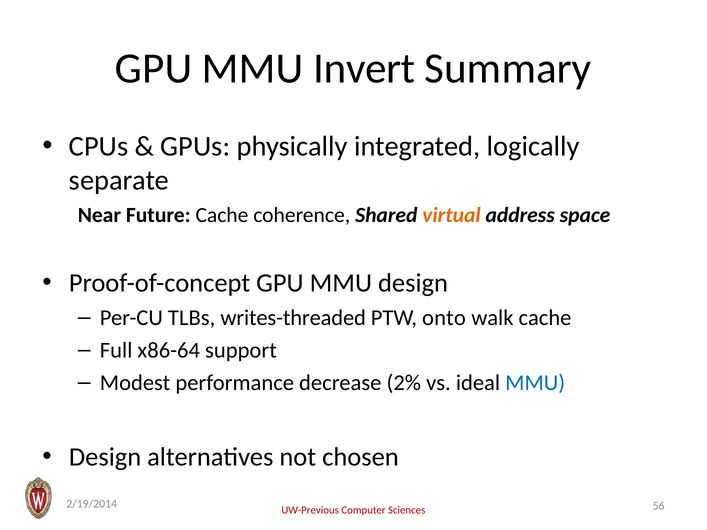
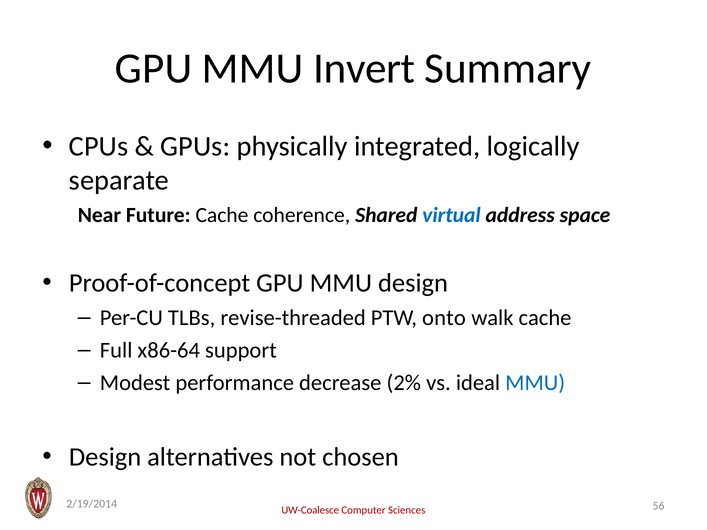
virtual colour: orange -> blue
writes-threaded: writes-threaded -> revise-threaded
UW-Previous: UW-Previous -> UW-Coalesce
